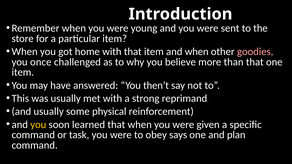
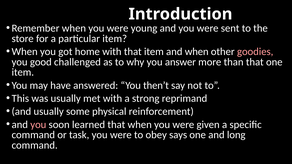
once: once -> good
believe: believe -> answer
you at (38, 125) colour: yellow -> pink
plan: plan -> long
